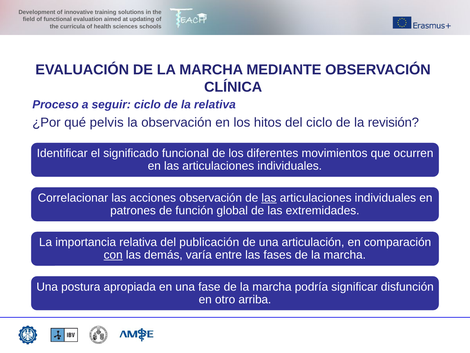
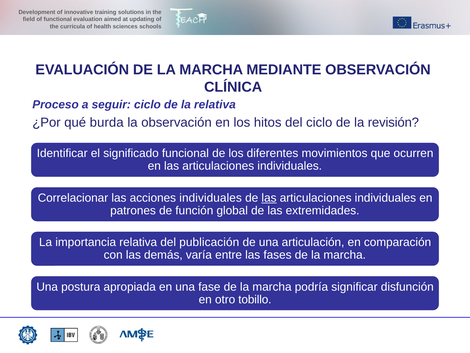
pelvis: pelvis -> burda
acciones observación: observación -> individuales
con underline: present -> none
arriba: arriba -> tobillo
